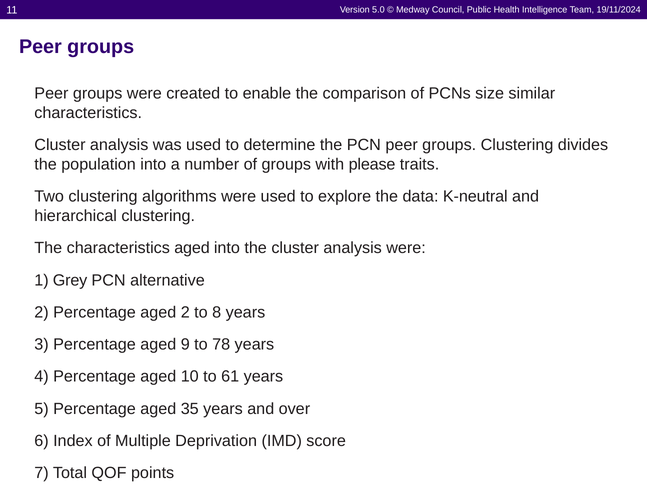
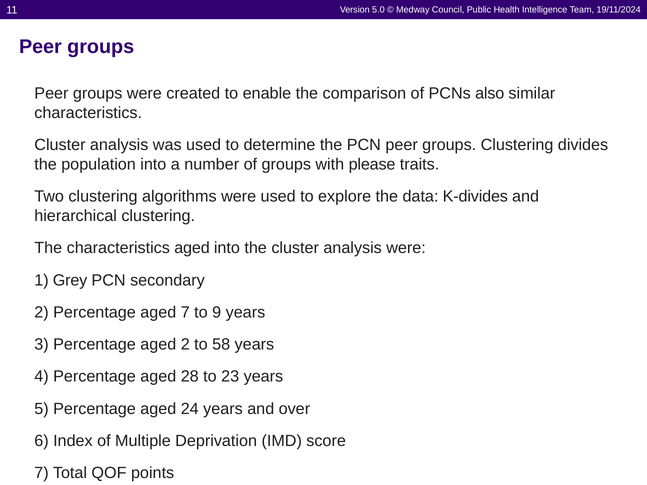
size: size -> also
K-neutral: K-neutral -> K-divides
alternative: alternative -> secondary
aged 2: 2 -> 7
8: 8 -> 9
aged 9: 9 -> 2
78: 78 -> 58
10: 10 -> 28
61: 61 -> 23
35: 35 -> 24
